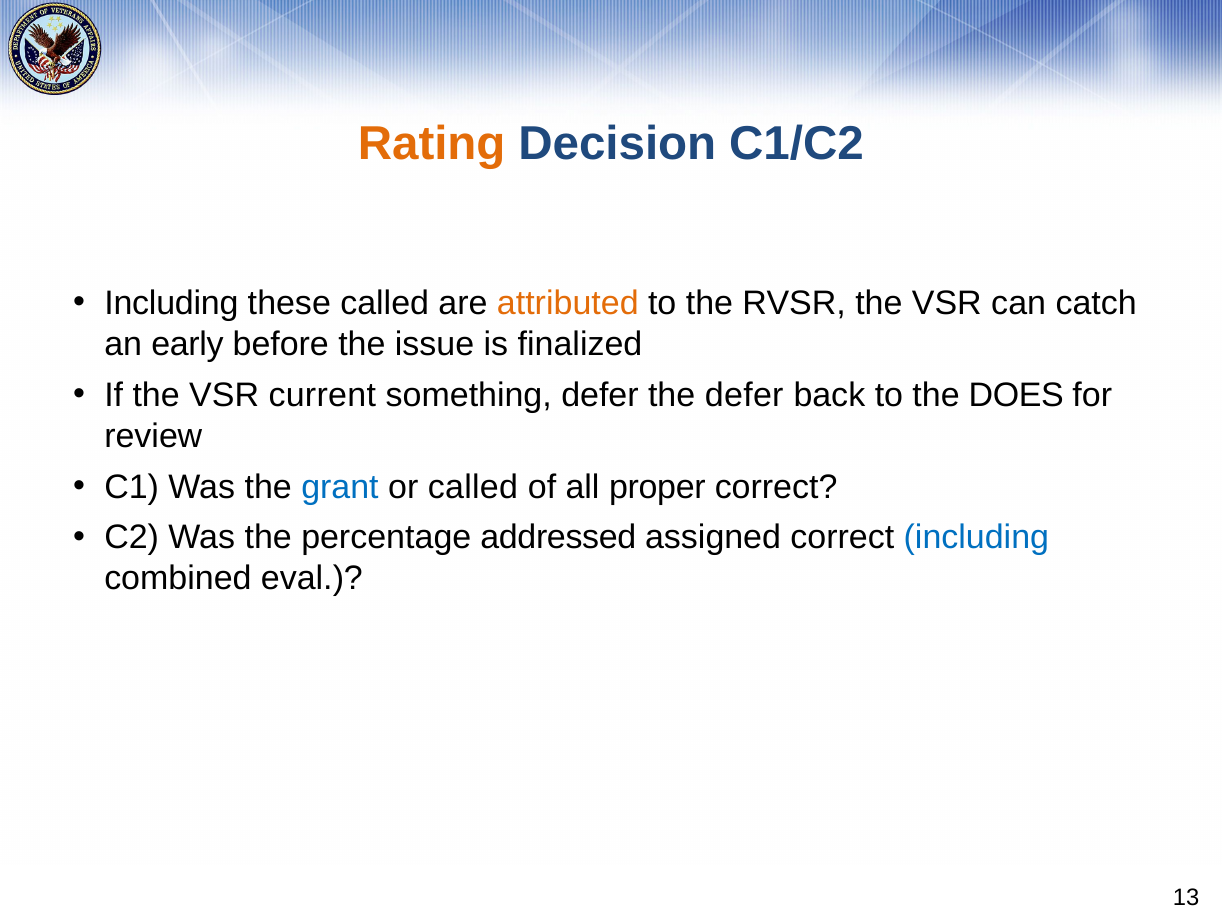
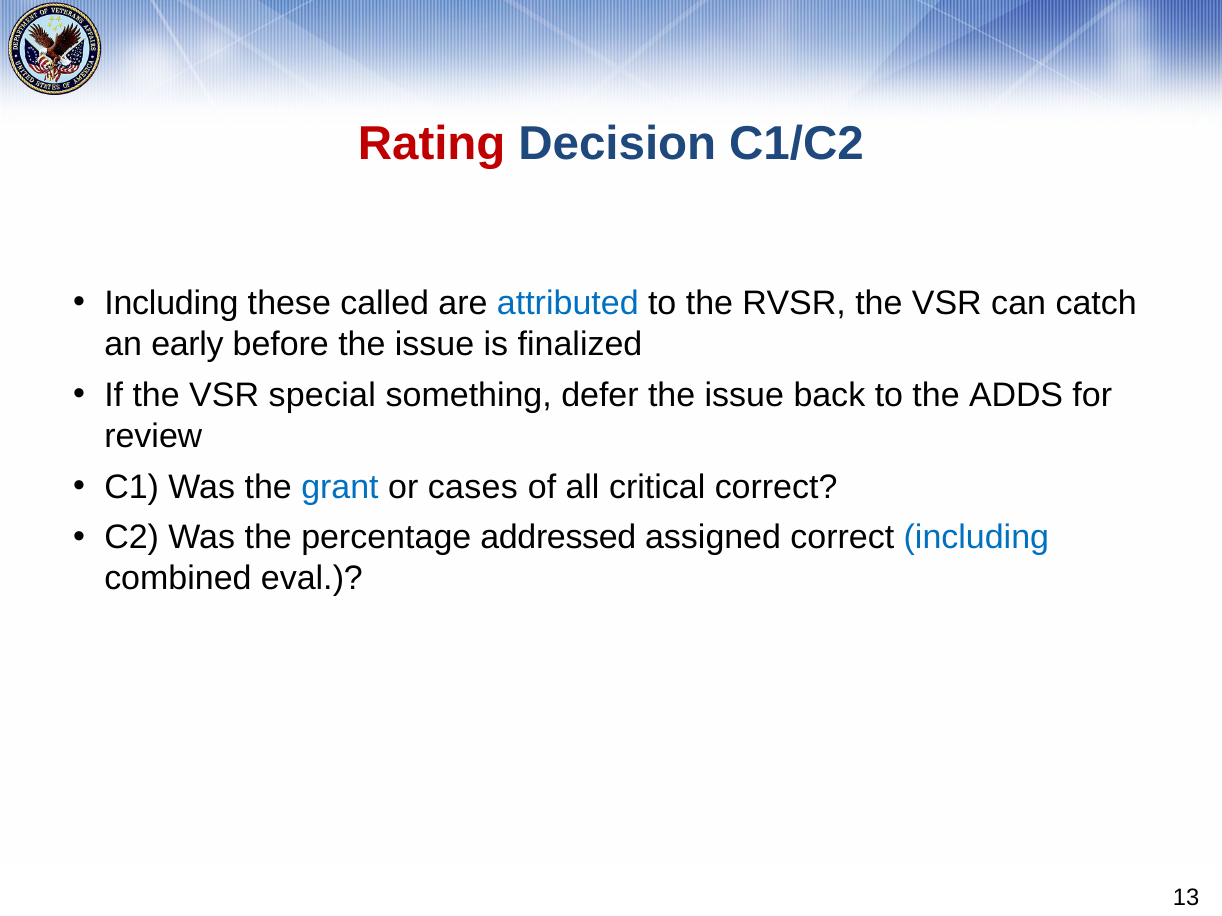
Rating colour: orange -> red
attributed colour: orange -> blue
current: current -> special
defer the defer: defer -> issue
DOES: DOES -> ADDS
or called: called -> cases
proper: proper -> critical
